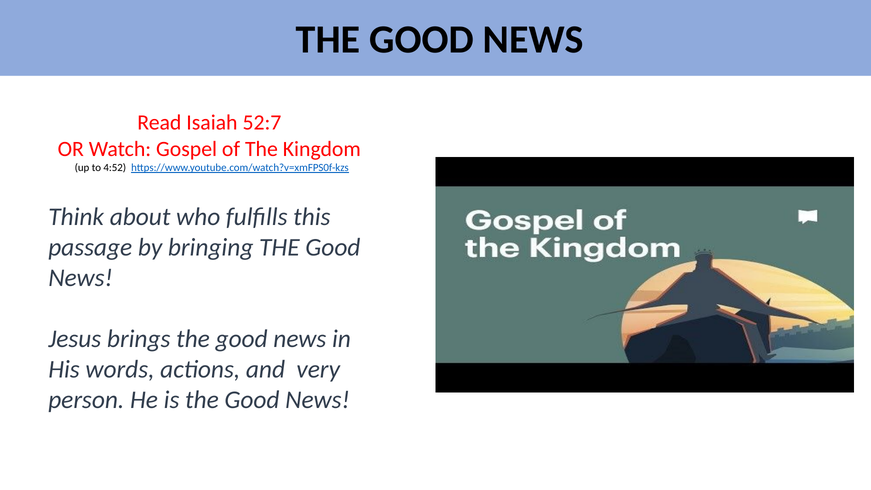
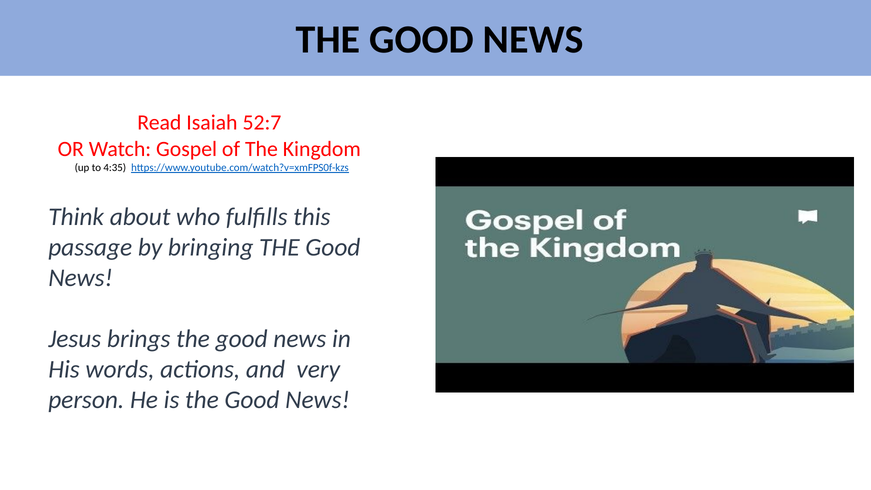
4:52: 4:52 -> 4:35
